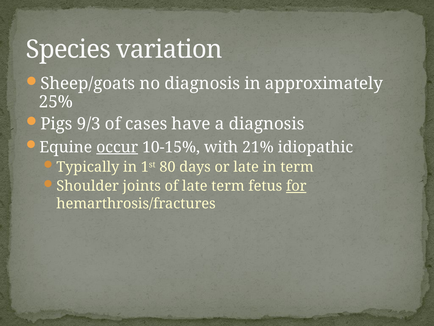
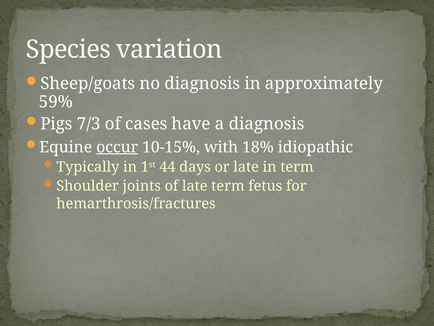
25%: 25% -> 59%
9/3: 9/3 -> 7/3
21%: 21% -> 18%
80: 80 -> 44
for underline: present -> none
